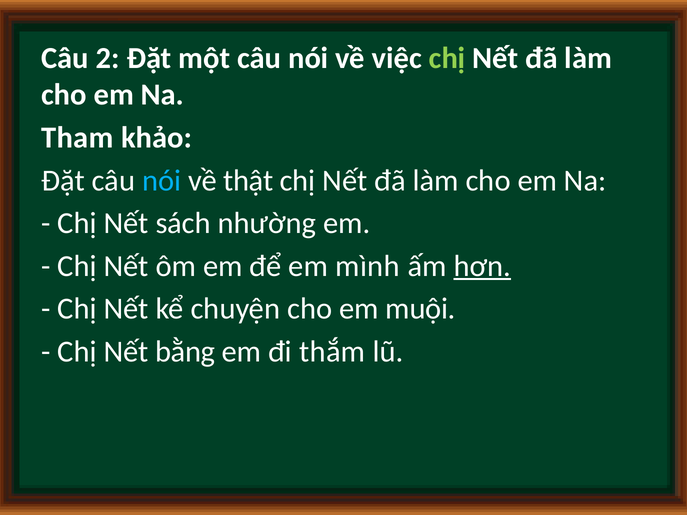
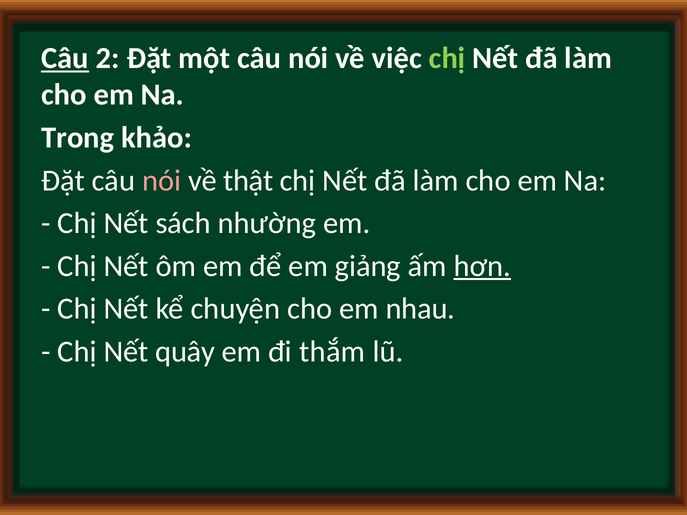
Câu at (65, 58) underline: none -> present
Tham: Tham -> Trong
nói at (162, 181) colour: light blue -> pink
mình: mình -> giảng
muội: muội -> nhau
bằng: bằng -> quây
